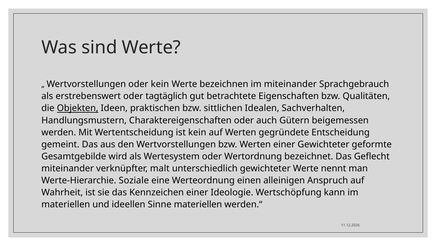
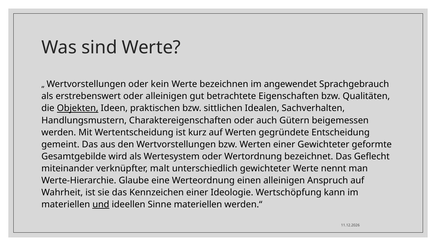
im miteinander: miteinander -> angewendet
oder tagtäglich: tagtäglich -> alleinigen
ist kein: kein -> kurz
Soziale: Soziale -> Glaube
und underline: none -> present
